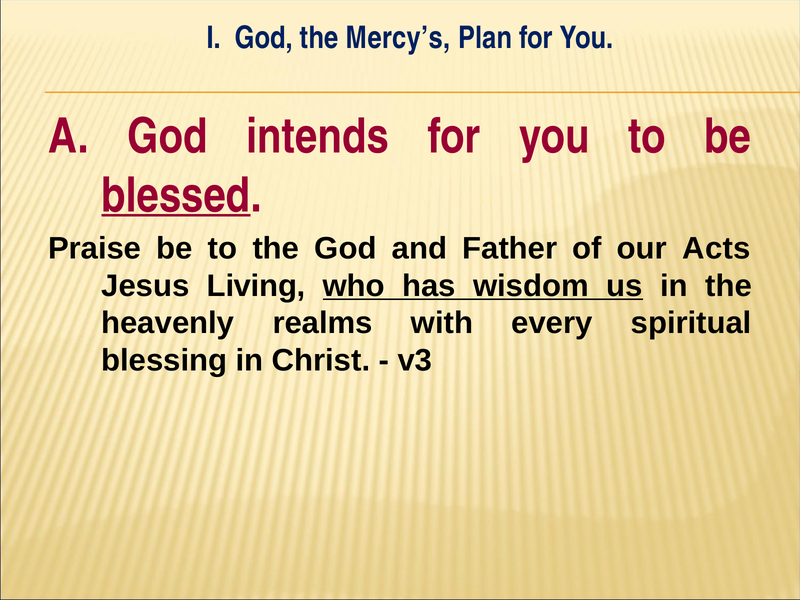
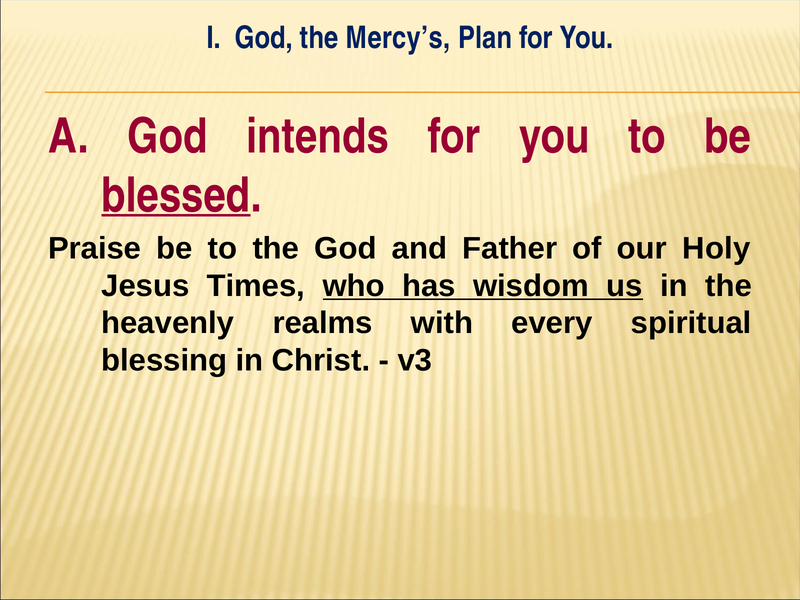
Acts: Acts -> Holy
Living: Living -> Times
